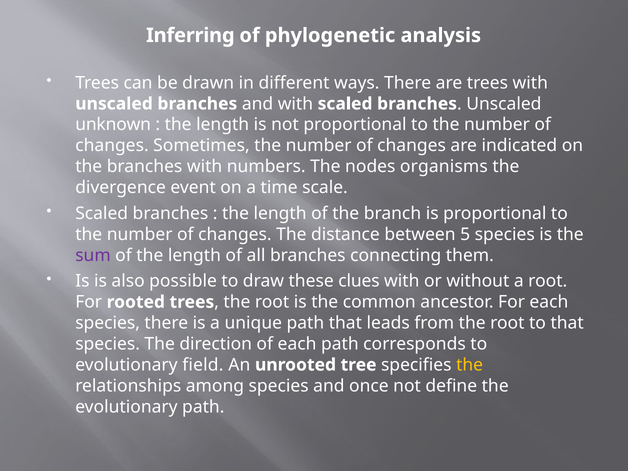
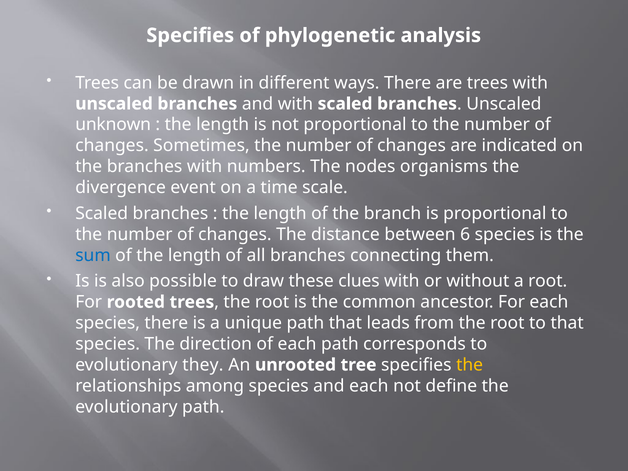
Inferring at (190, 35): Inferring -> Specifies
5: 5 -> 6
sum colour: purple -> blue
field: field -> they
and once: once -> each
